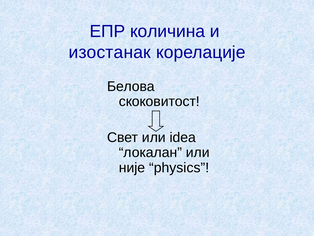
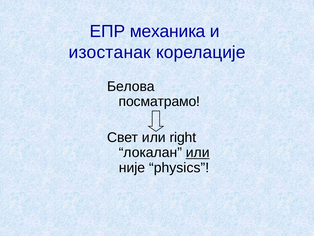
количина: количина -> механика
скоковитост: скоковитост -> посматрамо
idea: idea -> right
или at (198, 152) underline: none -> present
